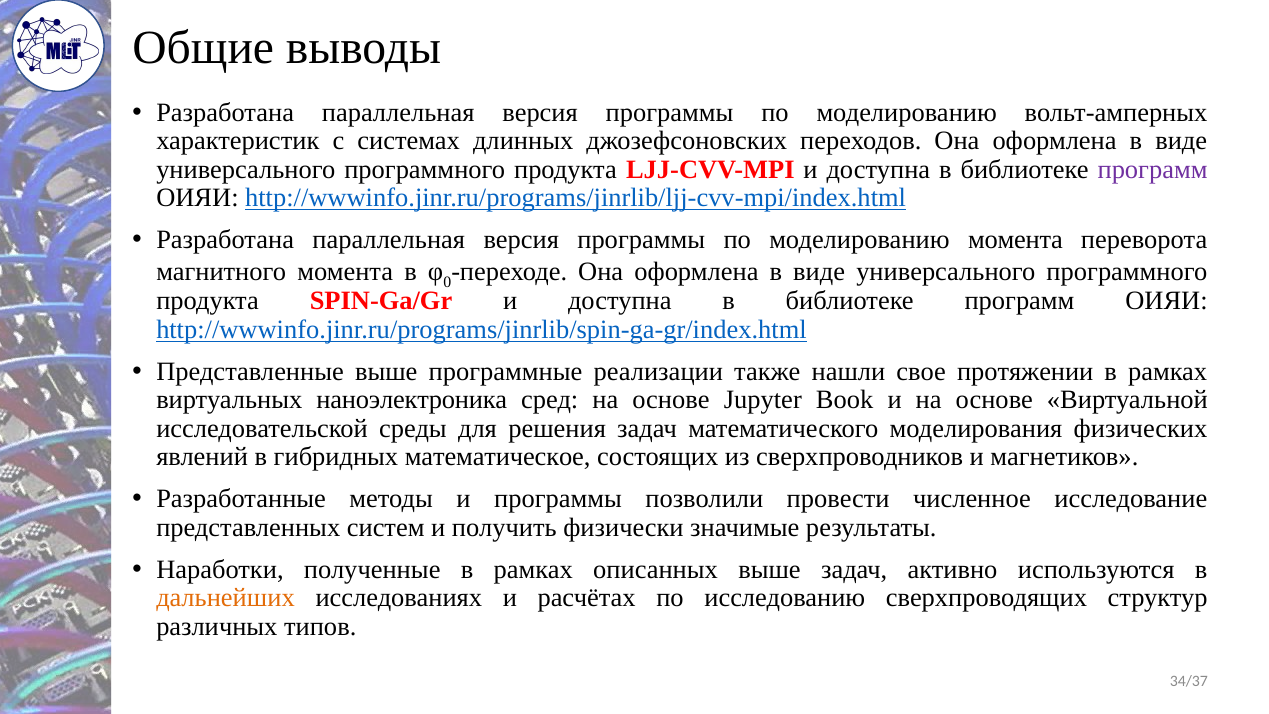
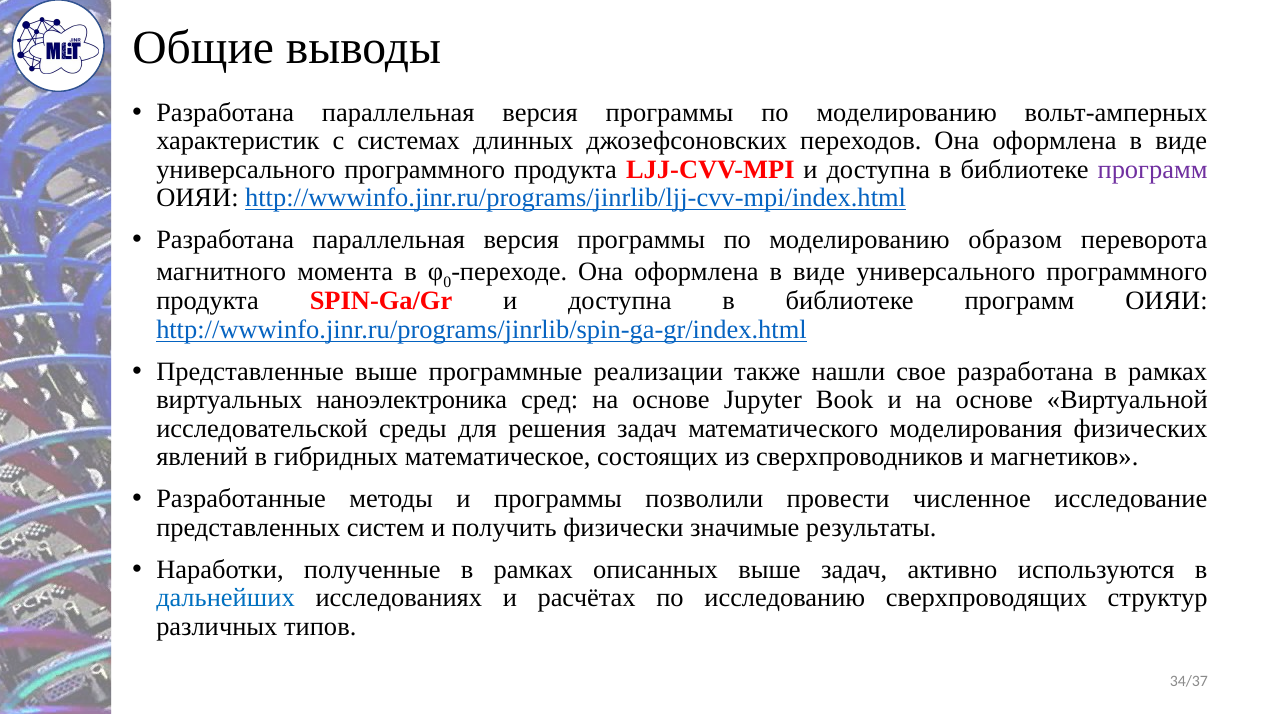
моделированию момента: момента -> образом
свое протяжении: протяжении -> разработана
дальнейших colour: orange -> blue
